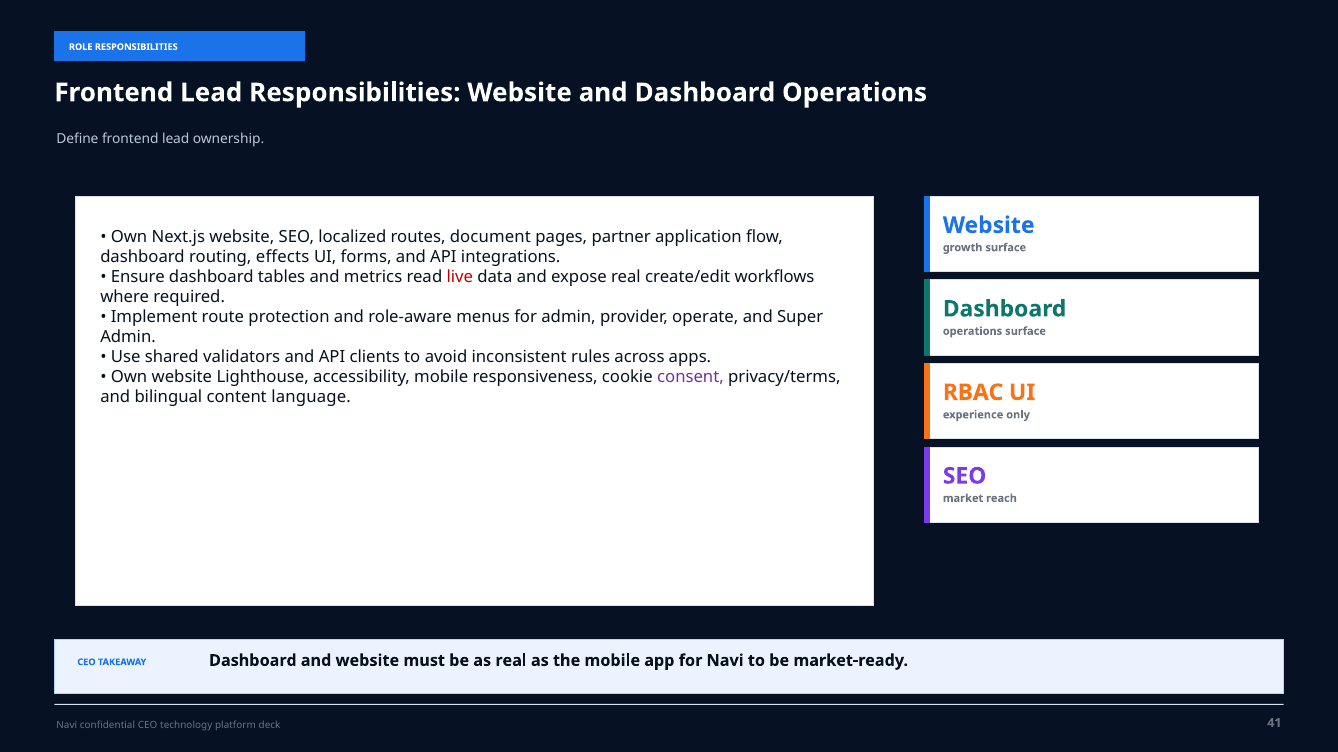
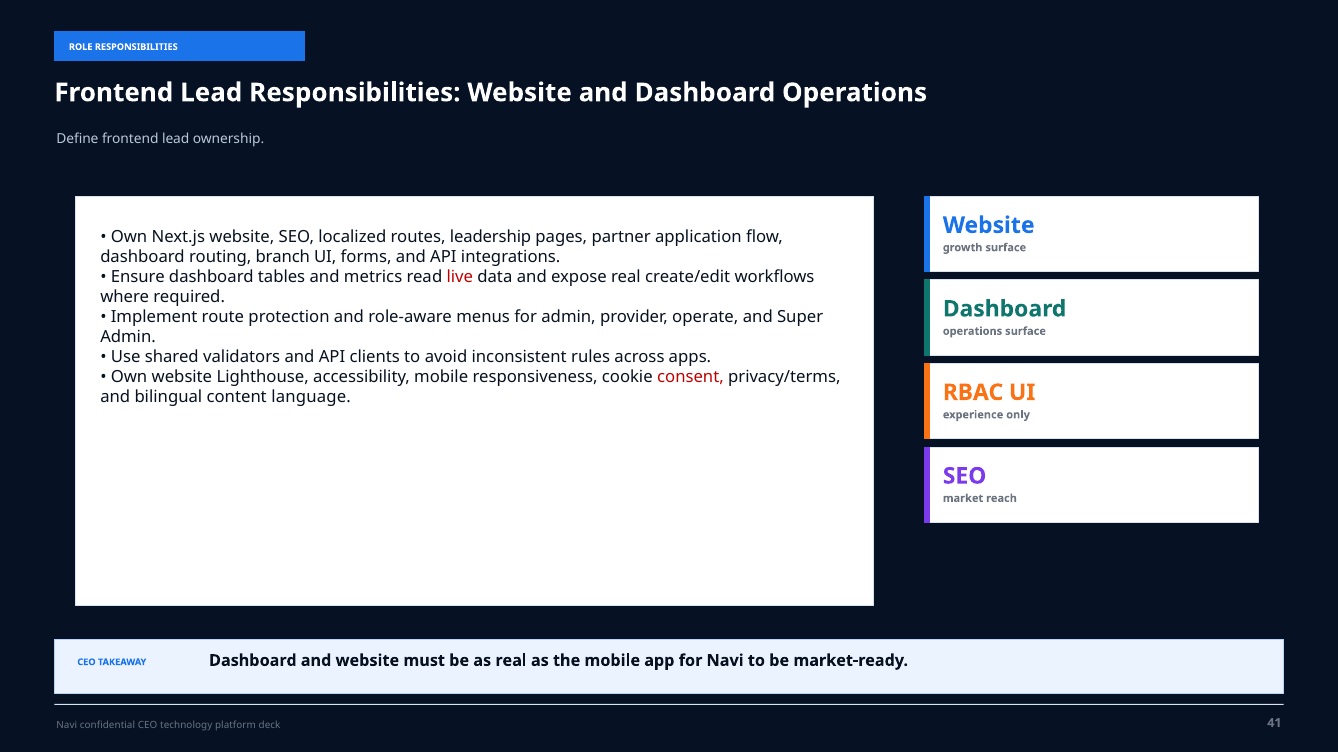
document: document -> leadership
effects: effects -> branch
consent colour: purple -> red
